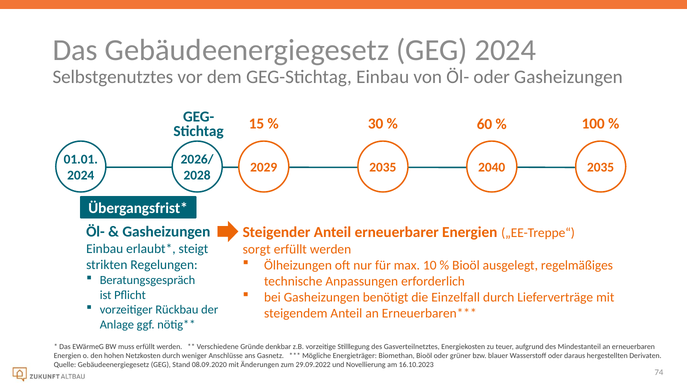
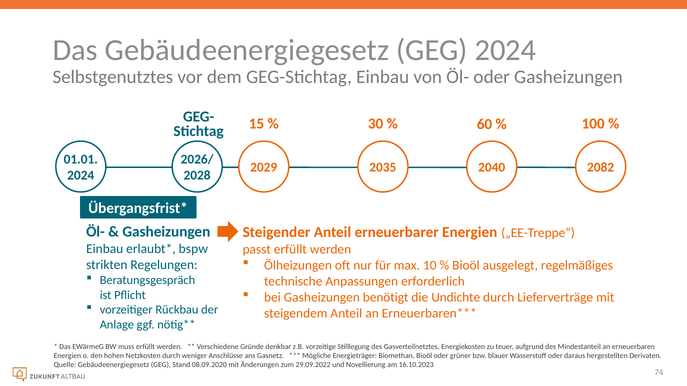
2035 at (601, 168): 2035 -> 2082
steigt: steigt -> bspw
sorgt: sorgt -> passt
Einzelfall: Einzelfall -> Undichte
